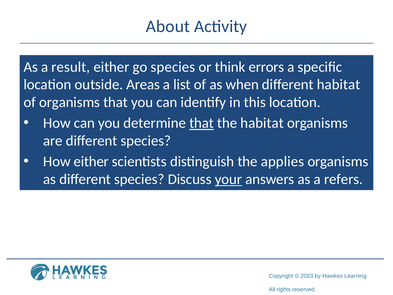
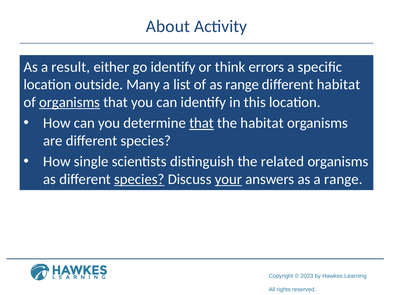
go species: species -> identify
Areas: Areas -> Many
as when: when -> range
organisms at (70, 102) underline: none -> present
How either: either -> single
applies: applies -> related
species at (139, 179) underline: none -> present
a refers: refers -> range
